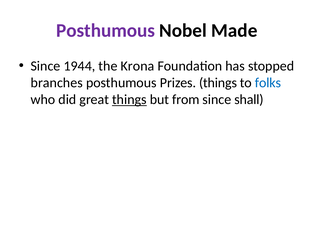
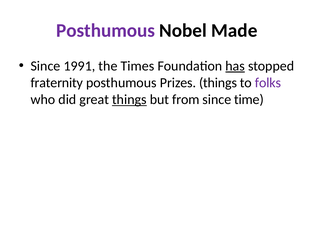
1944: 1944 -> 1991
Krona: Krona -> Times
has underline: none -> present
branches: branches -> fraternity
folks colour: blue -> purple
shall: shall -> time
